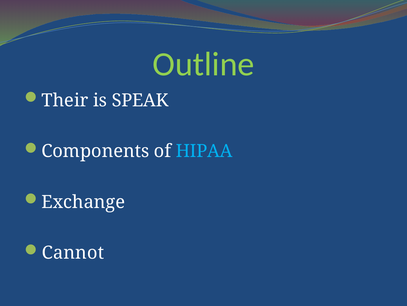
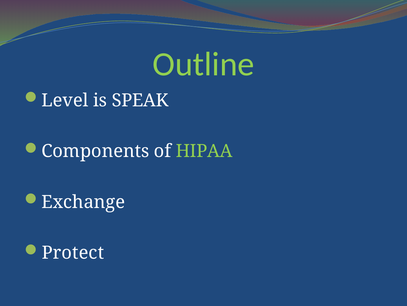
Their: Their -> Level
HIPAA colour: light blue -> light green
Cannot: Cannot -> Protect
